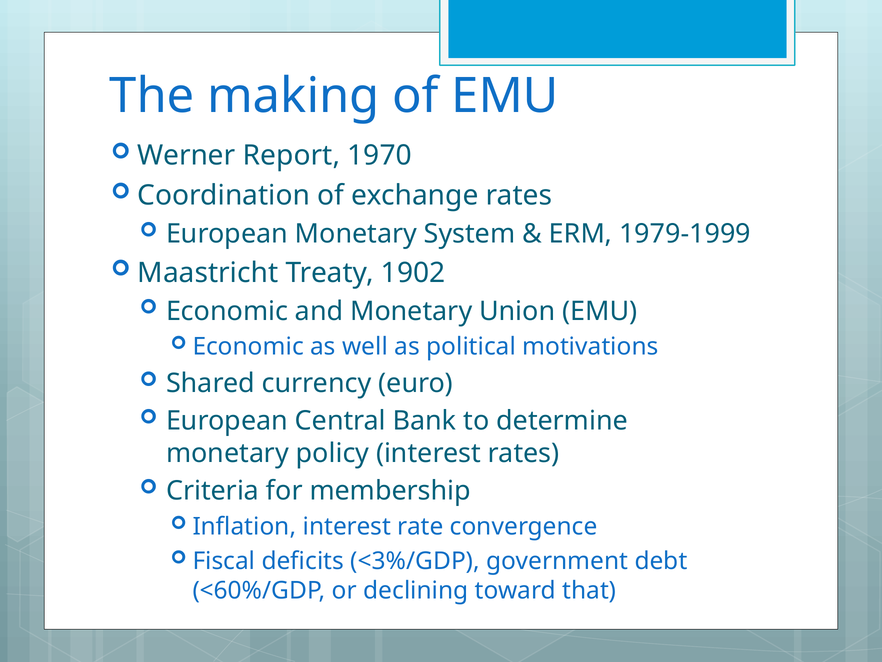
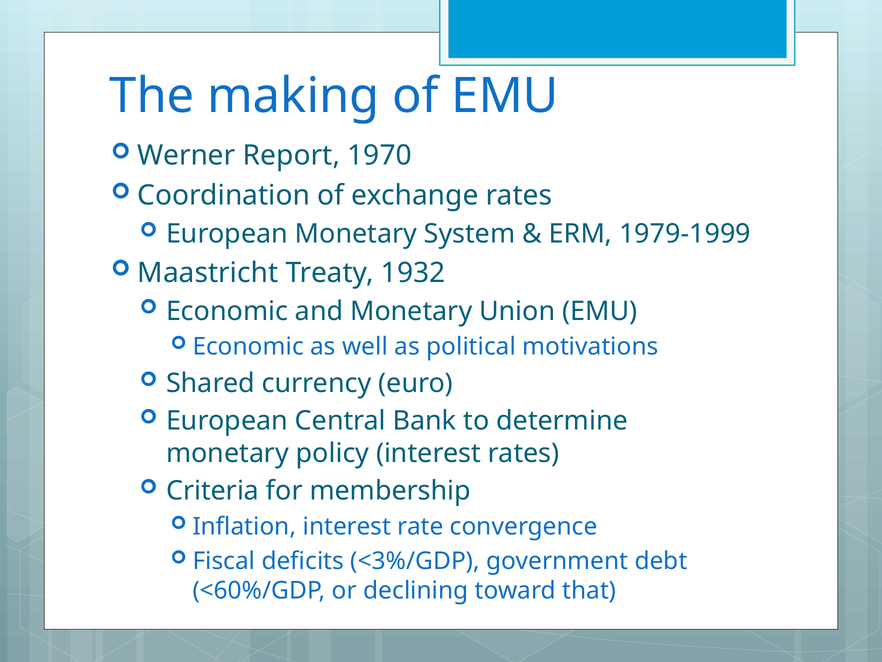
1902: 1902 -> 1932
